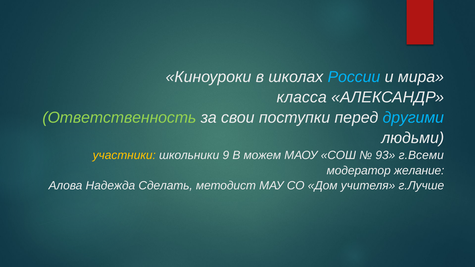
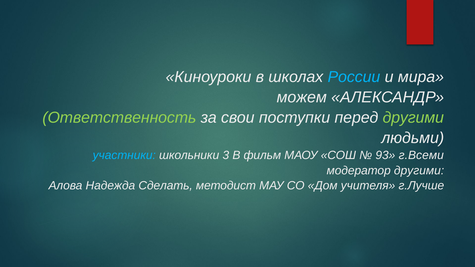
класса: класса -> можем
другими at (413, 118) colour: light blue -> light green
участники colour: yellow -> light blue
9: 9 -> 3
можем: можем -> фильм
модератор желание: желание -> другими
